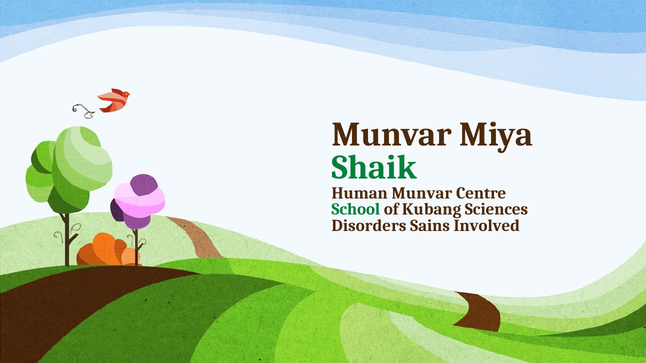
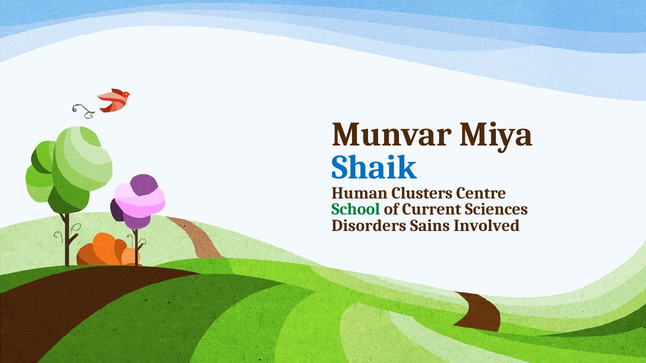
Shaik colour: green -> blue
Human Munvar: Munvar -> Clusters
Kubang: Kubang -> Current
